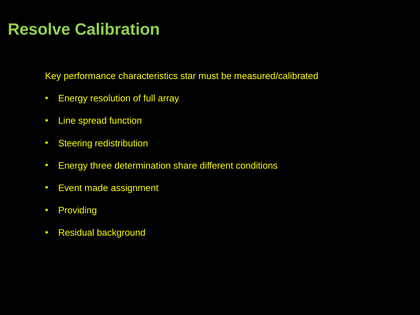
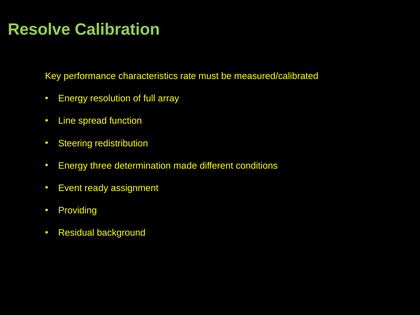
star: star -> rate
share: share -> made
made: made -> ready
